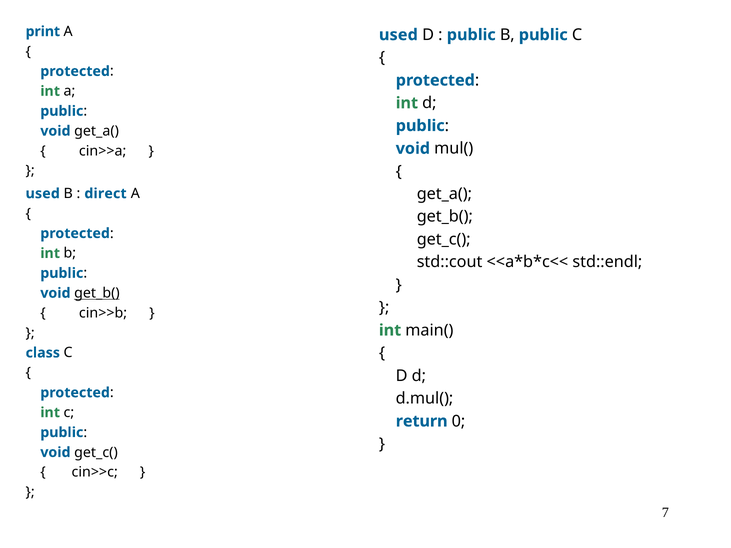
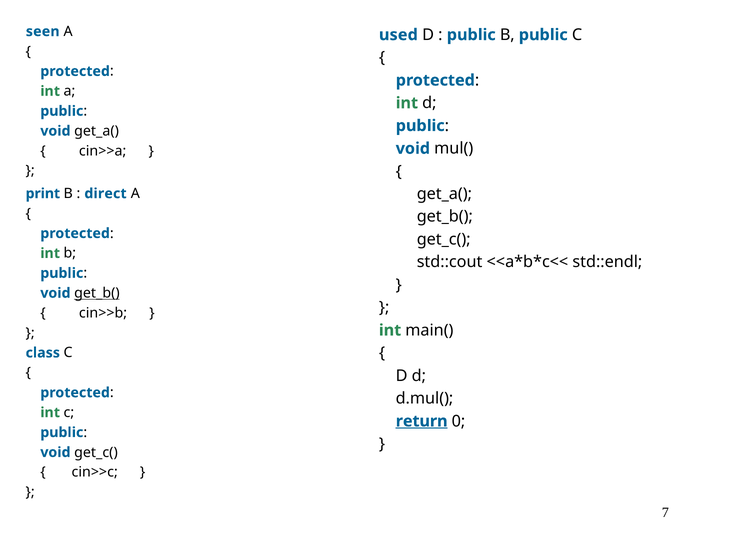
print: print -> seen
used at (43, 194): used -> print
return underline: none -> present
